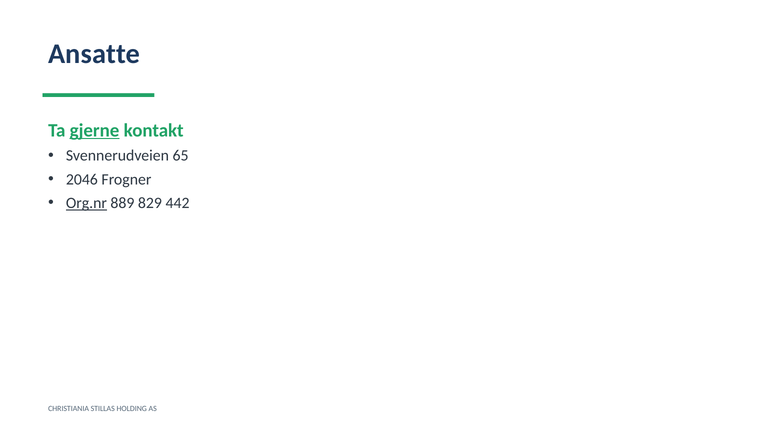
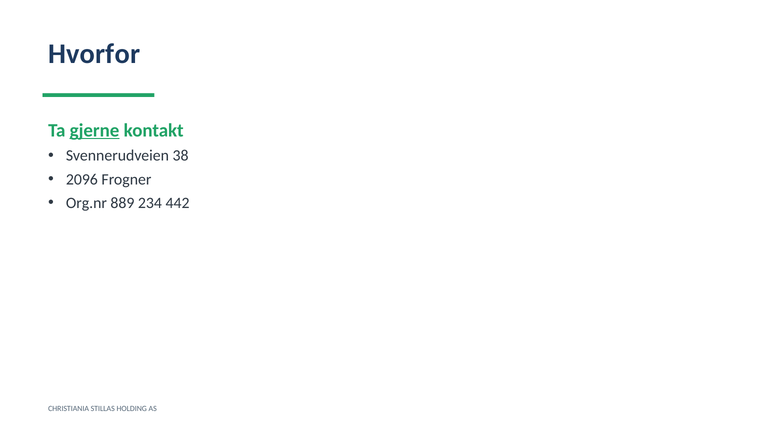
Ansatte: Ansatte -> Hvorfor
65: 65 -> 38
2046: 2046 -> 2096
Org.nr underline: present -> none
829: 829 -> 234
